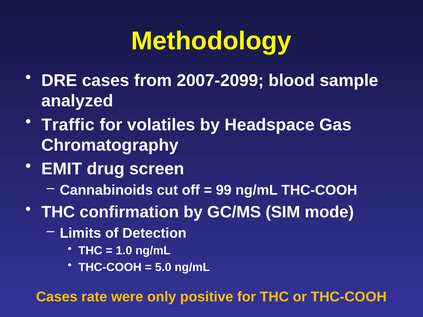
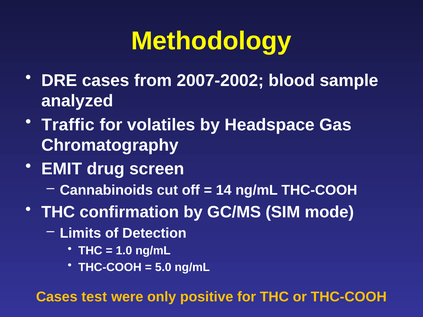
2007-2099: 2007-2099 -> 2007-2002
99: 99 -> 14
rate: rate -> test
